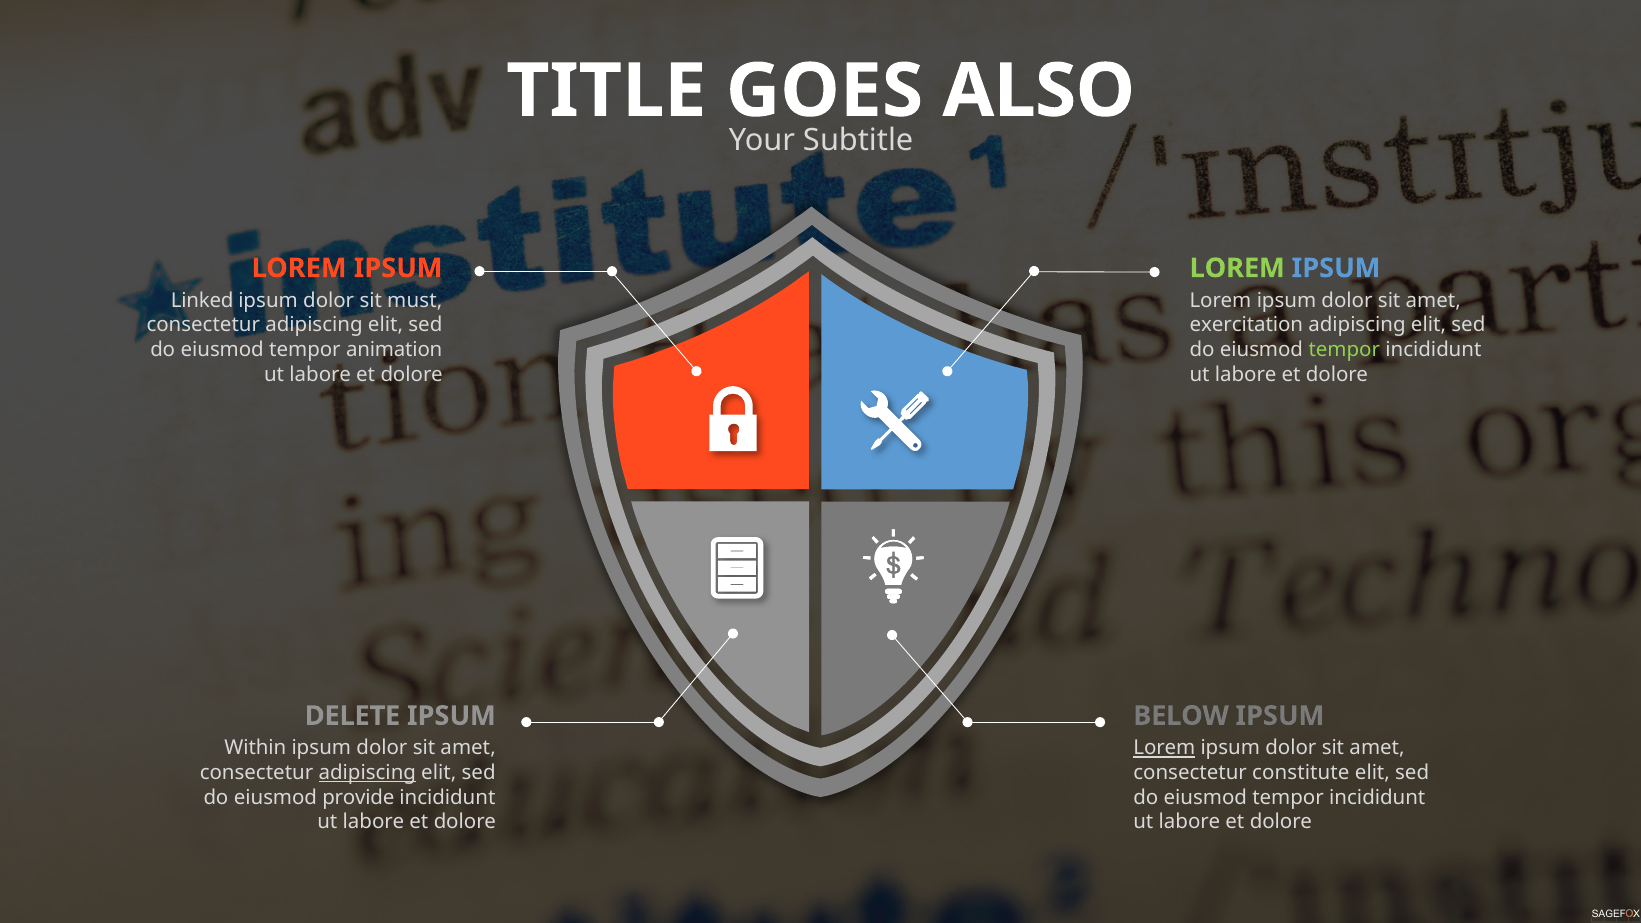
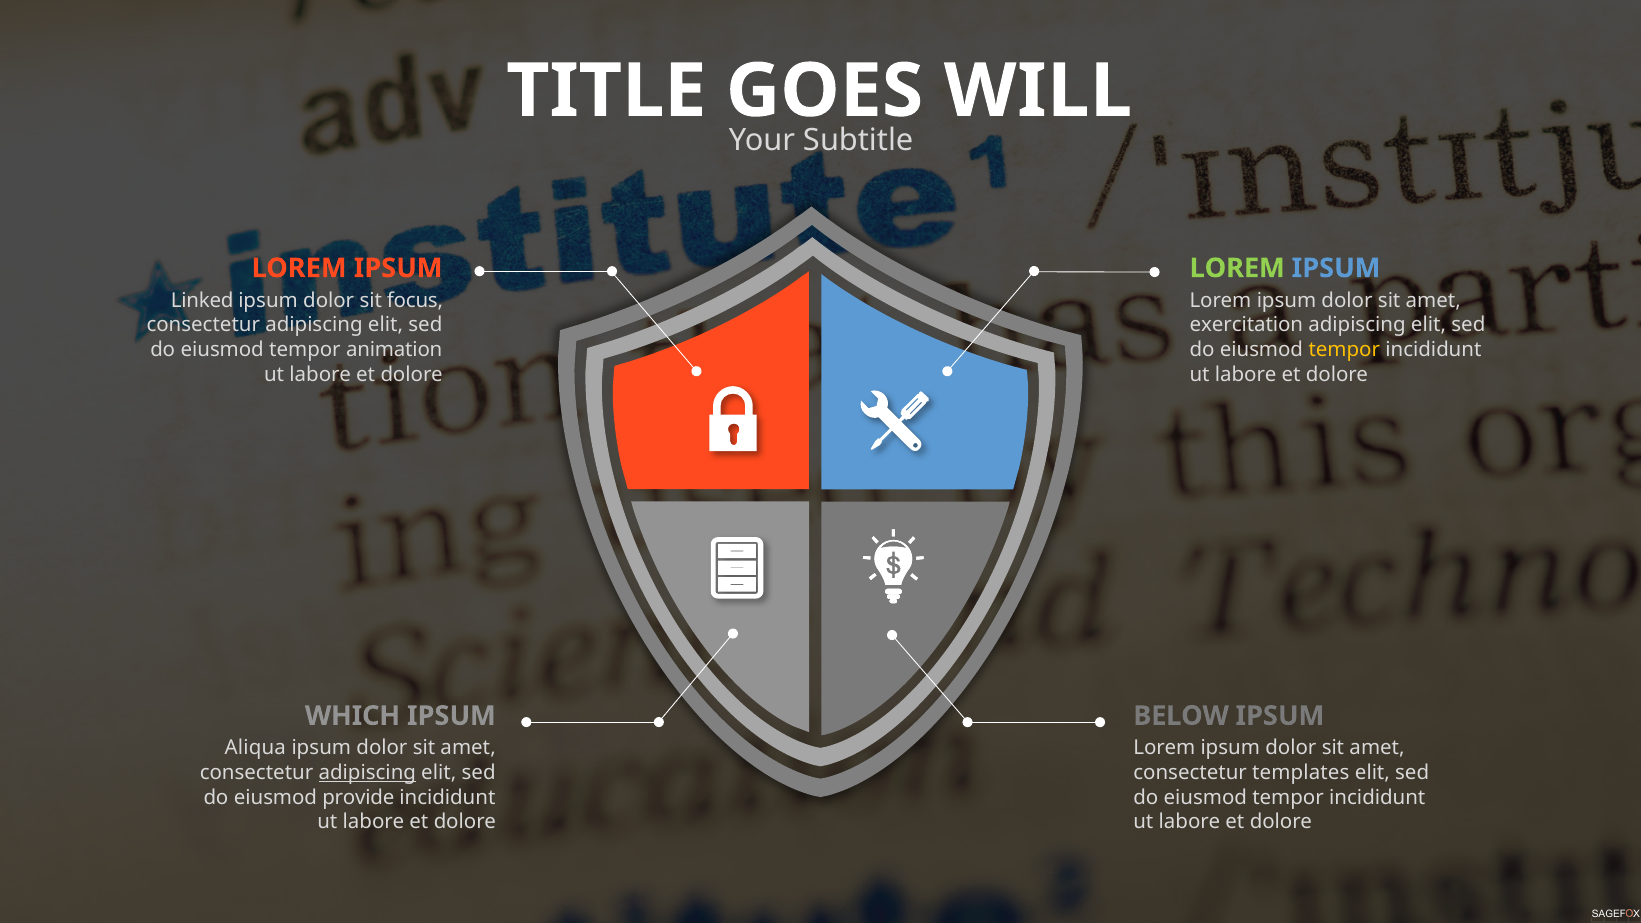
ALSO: ALSO -> WILL
must: must -> focus
tempor at (1344, 350) colour: light green -> yellow
DELETE: DELETE -> WHICH
Within: Within -> Aliqua
Lorem at (1164, 748) underline: present -> none
constitute: constitute -> templates
